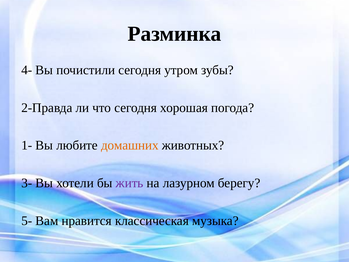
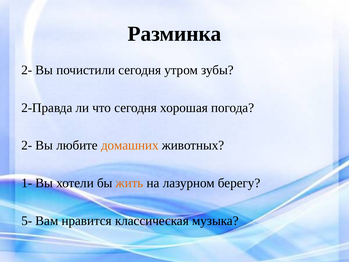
4- at (27, 70): 4- -> 2-
1- at (27, 145): 1- -> 2-
3-: 3- -> 1-
жить colour: purple -> orange
